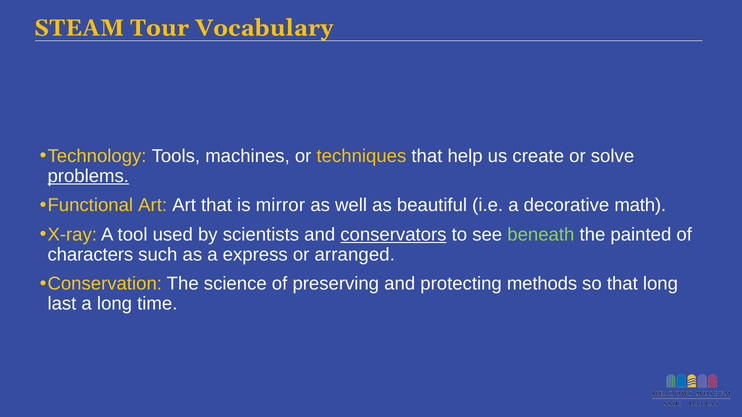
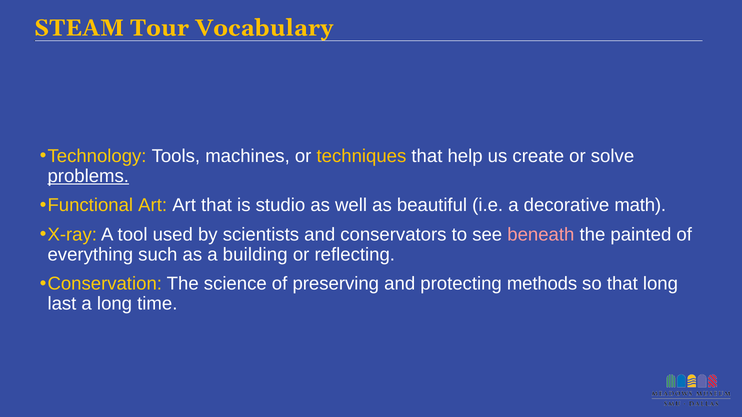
mirror: mirror -> studio
conservators underline: present -> none
beneath colour: light green -> pink
characters: characters -> everything
express: express -> building
arranged: arranged -> reflecting
